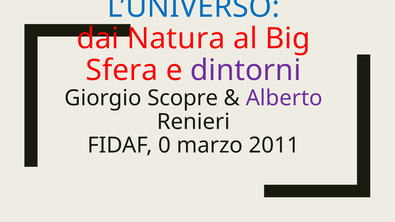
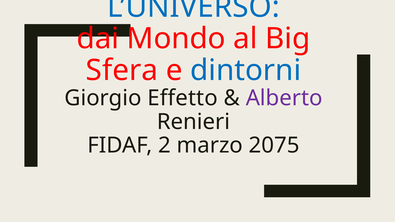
Natura: Natura -> Mondo
dintorni colour: purple -> blue
Scopre: Scopre -> Effetto
0: 0 -> 2
2011: 2011 -> 2075
